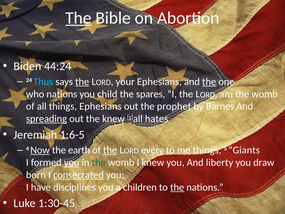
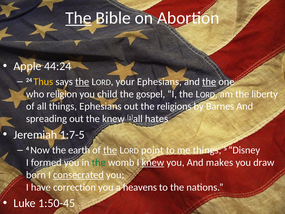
Biden: Biden -> Apple
Thus colour: light blue -> yellow
who nations: nations -> religion
spares: spares -> gospel
am the womb: womb -> liberty
prophet: prophet -> religions
spreading underline: present -> none
1:6-5: 1:6-5 -> 1:7-5
Now underline: present -> none
every: every -> point
Giants: Giants -> Disney
you at (72, 162) underline: present -> none
knew at (153, 162) underline: none -> present
liberty: liberty -> makes
disciplines: disciplines -> correction
children: children -> heavens
the at (177, 187) underline: present -> none
1:30-45: 1:30-45 -> 1:50-45
